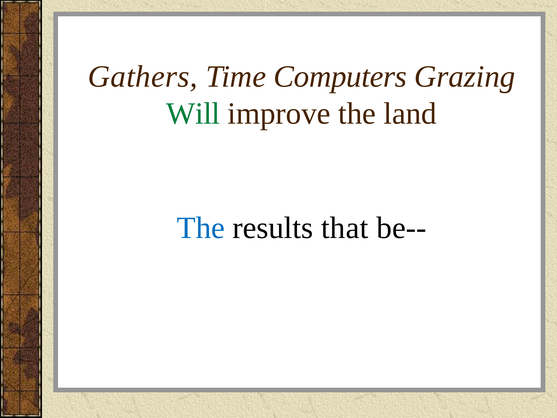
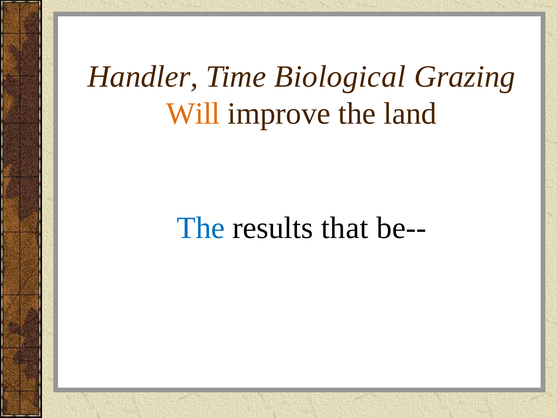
Gathers: Gathers -> Handler
Computers: Computers -> Biological
Will colour: green -> orange
